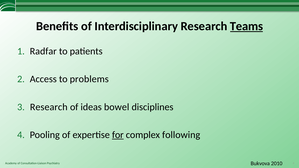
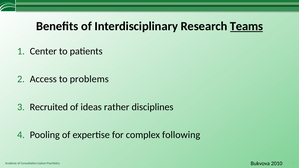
Radfar: Radfar -> Center
Research at (49, 107): Research -> Recruited
bowel: bowel -> rather
for underline: present -> none
